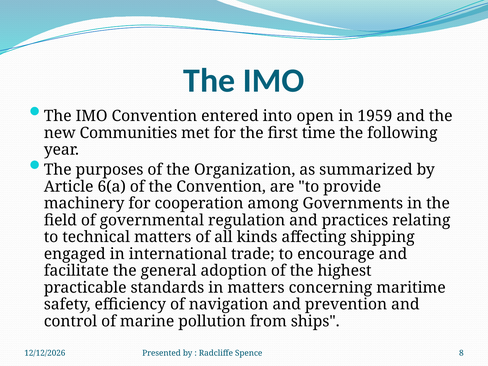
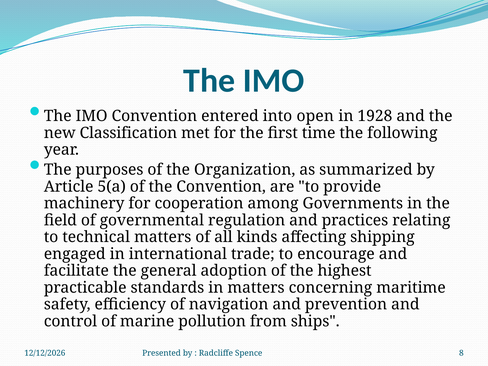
1959: 1959 -> 1928
Communities: Communities -> Classification
6(a: 6(a -> 5(a
